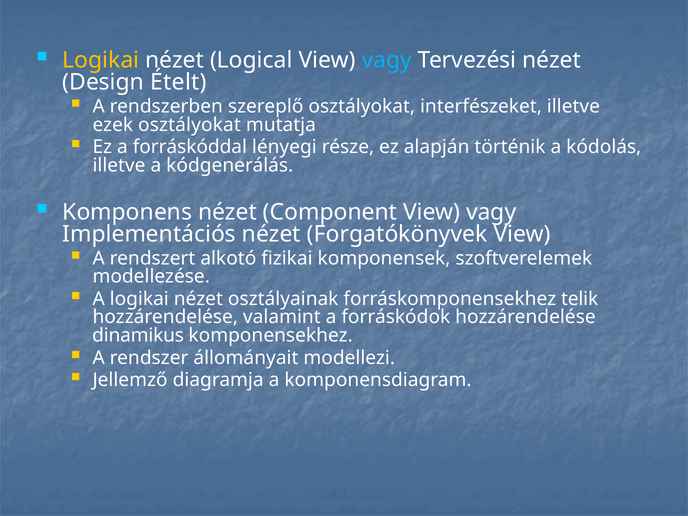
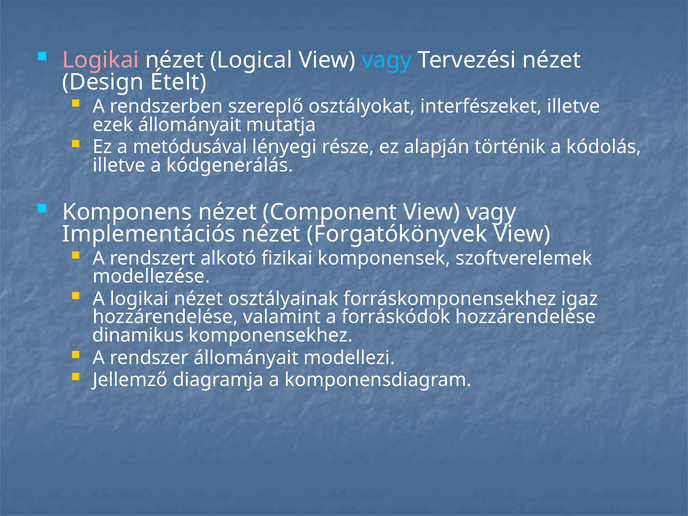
Logikai at (101, 60) colour: yellow -> pink
ezek osztályokat: osztályokat -> állományait
forráskóddal: forráskóddal -> metódusával
telik: telik -> igaz
